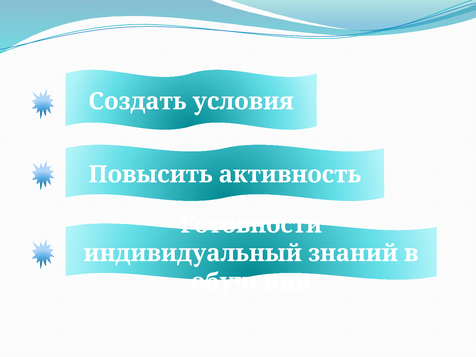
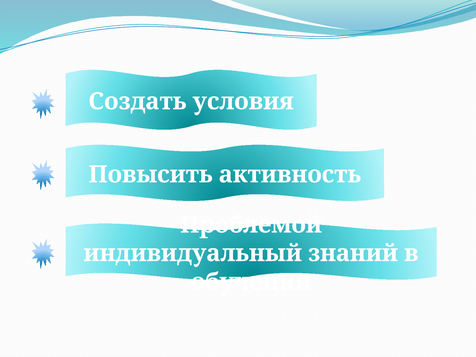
Готовности: Готовности -> Проблемой
